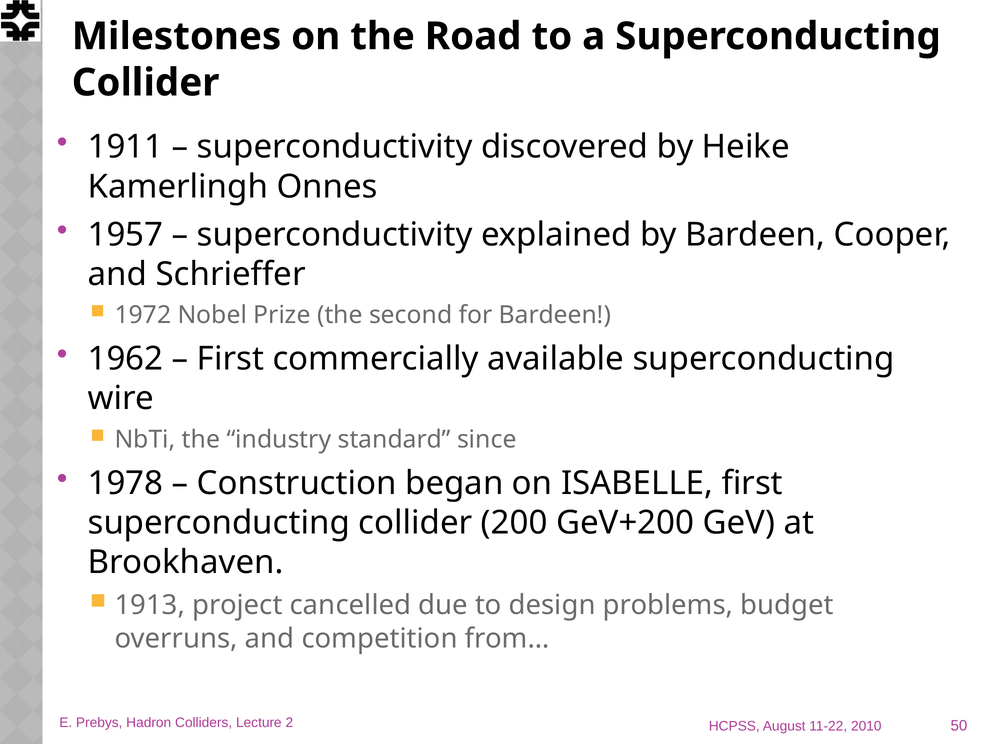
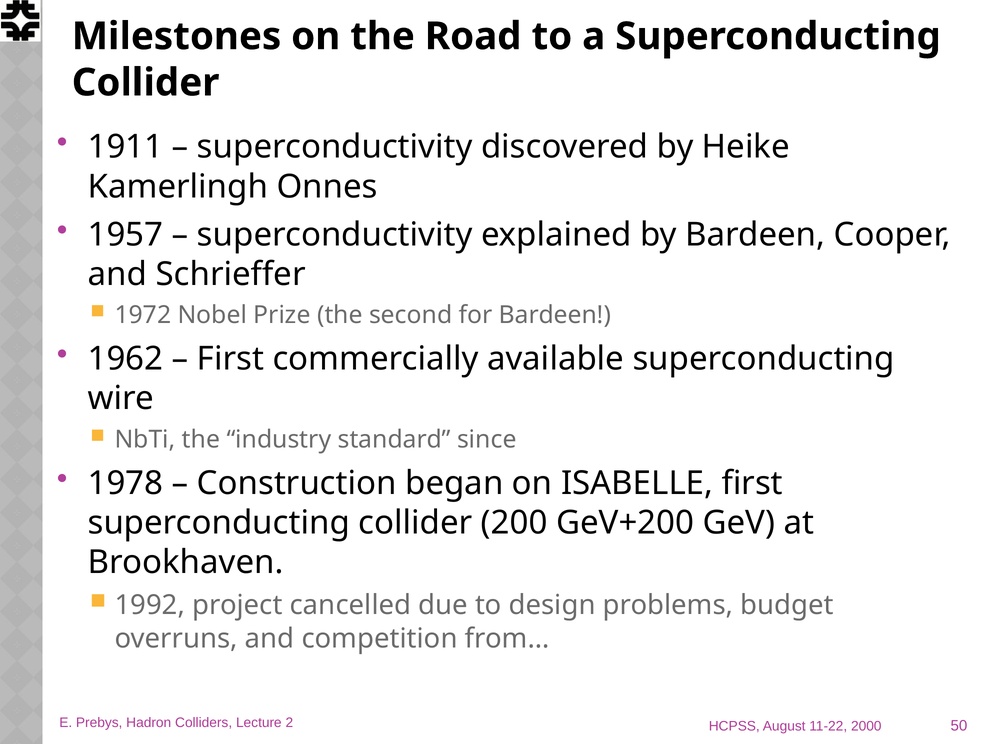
1913: 1913 -> 1992
2010: 2010 -> 2000
